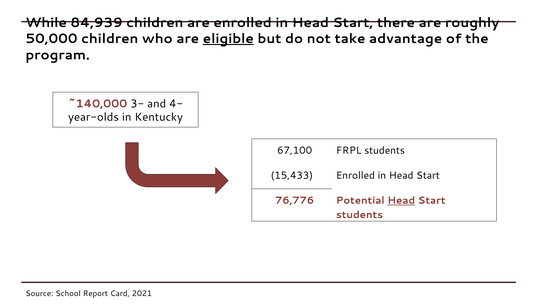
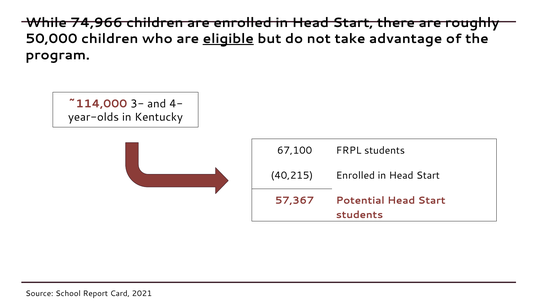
84,939: 84,939 -> 74,966
~140,000: ~140,000 -> ~114,000
15,433: 15,433 -> 40,215
76,776: 76,776 -> 57,367
Head at (401, 201) underline: present -> none
